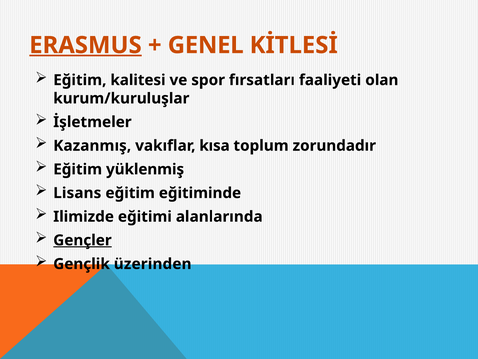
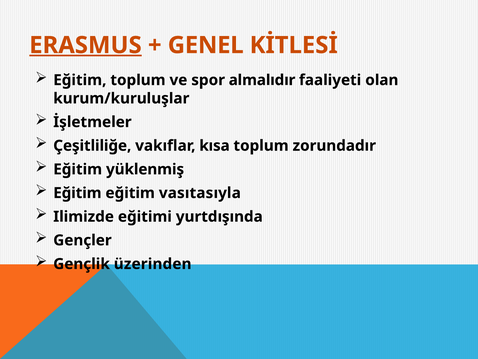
Eğitim kalitesi: kalitesi -> toplum
fırsatları: fırsatları -> almalıdır
Kazanmış: Kazanmış -> Çeşitliliğe
Lisans at (77, 193): Lisans -> Eğitim
eğitiminde: eğitiminde -> vasıtasıyla
alanlarında: alanlarında -> yurtdışında
Gençler underline: present -> none
